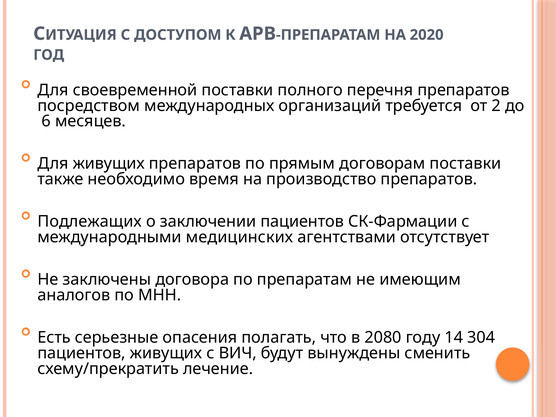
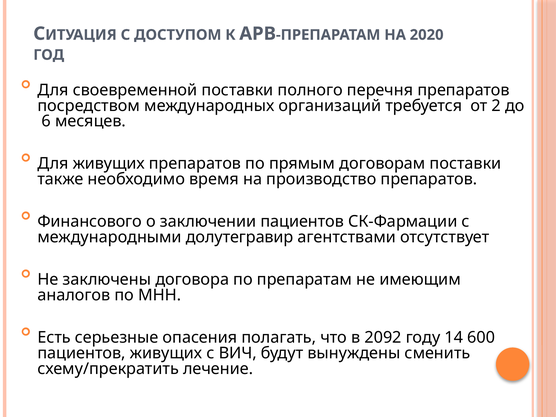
Подлежащих: Подлежащих -> Финансового
медицинских: медицинских -> долутегравир
2080: 2080 -> 2092
304: 304 -> 600
